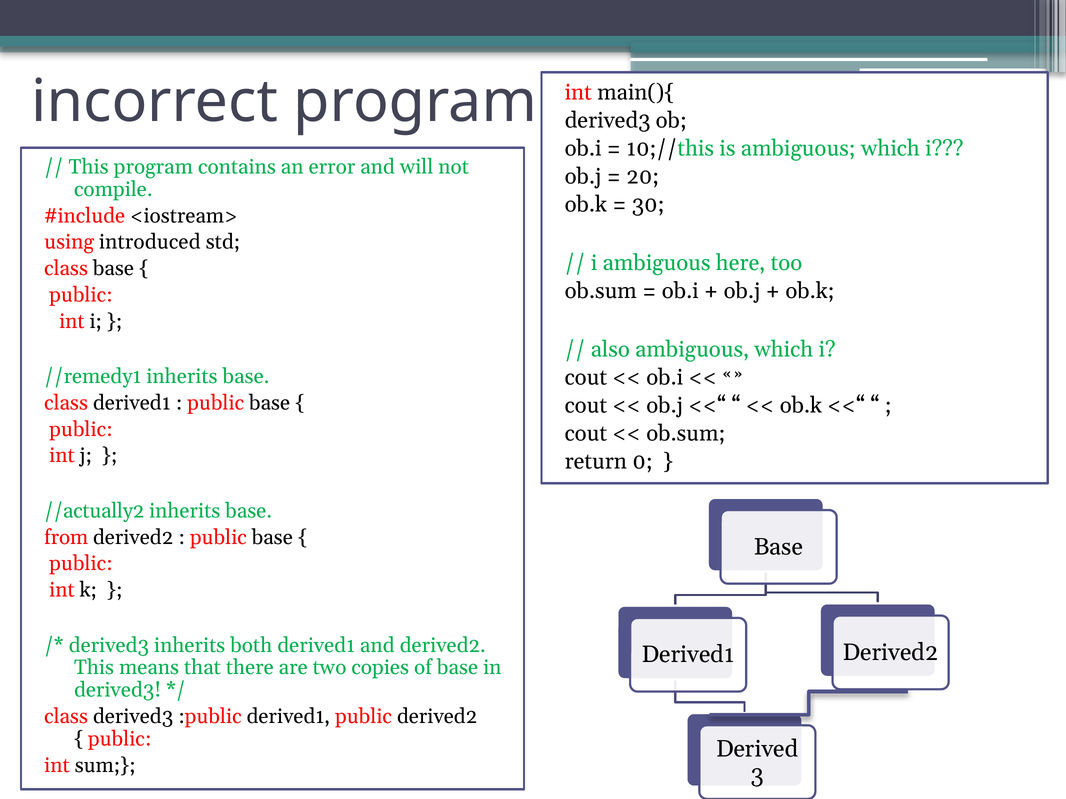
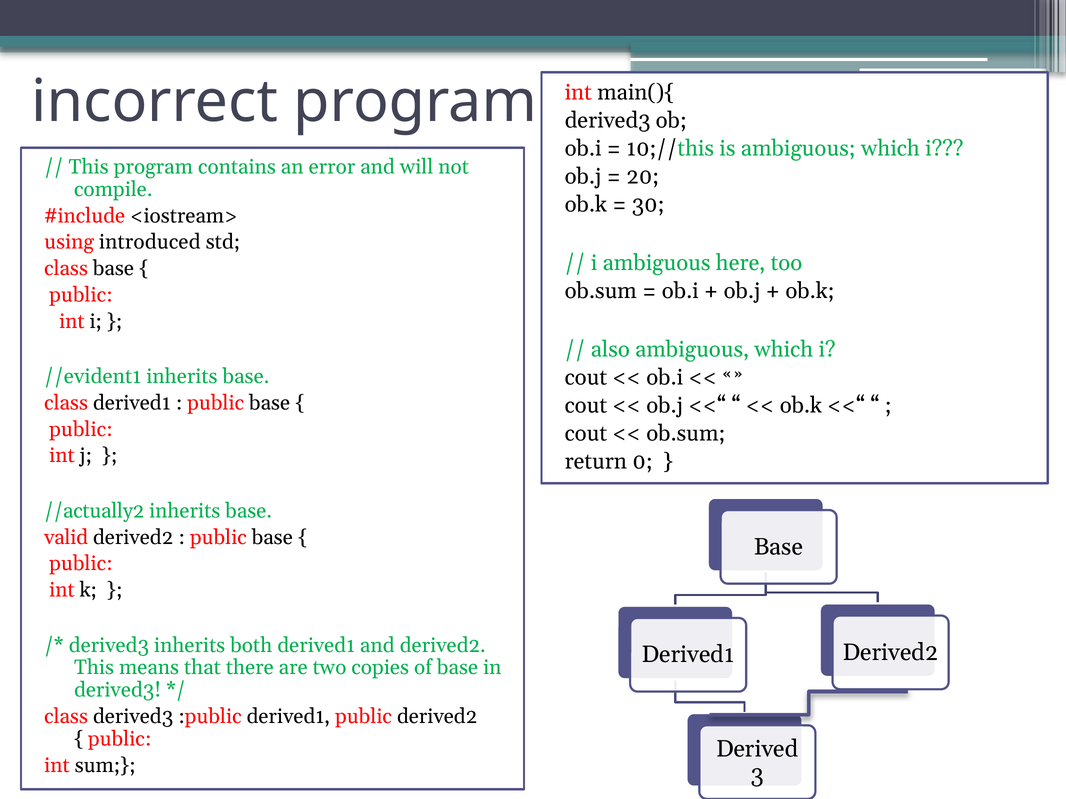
//remedy1: //remedy1 -> //evident1
from: from -> valid
